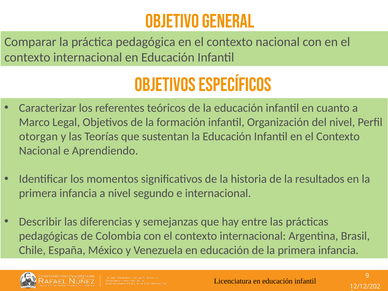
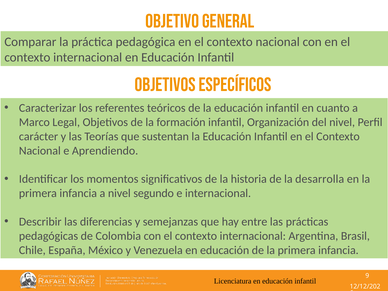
otorgan: otorgan -> carácter
resultados: resultados -> desarrolla
